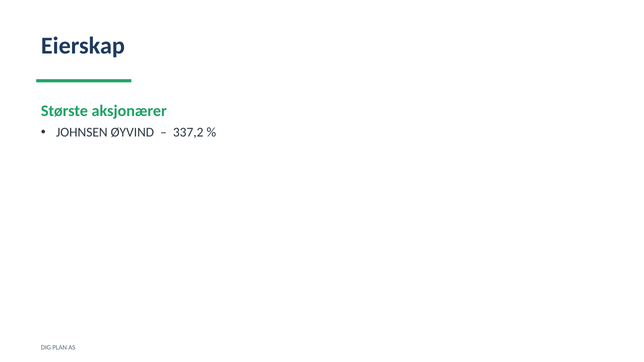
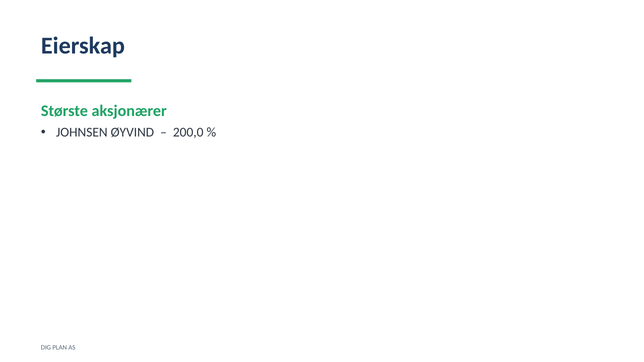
337,2: 337,2 -> 200,0
